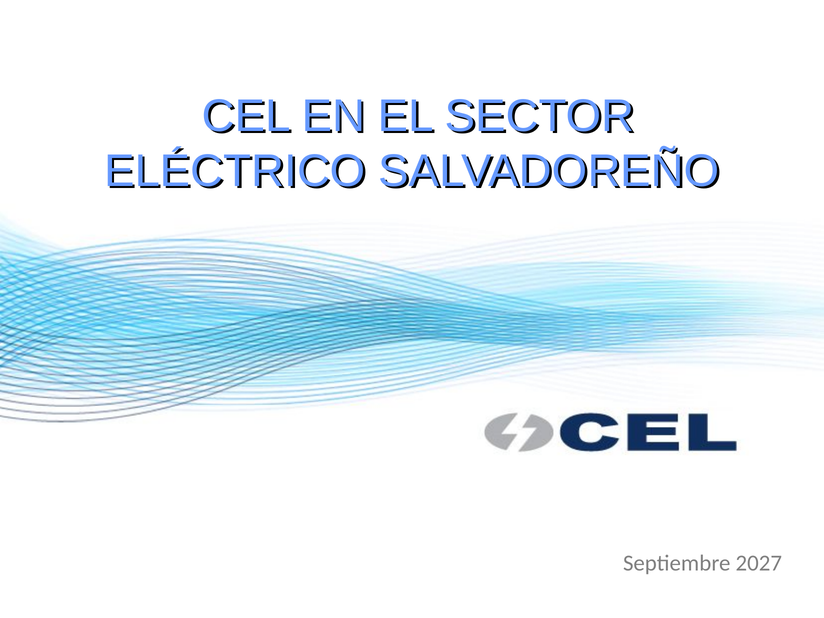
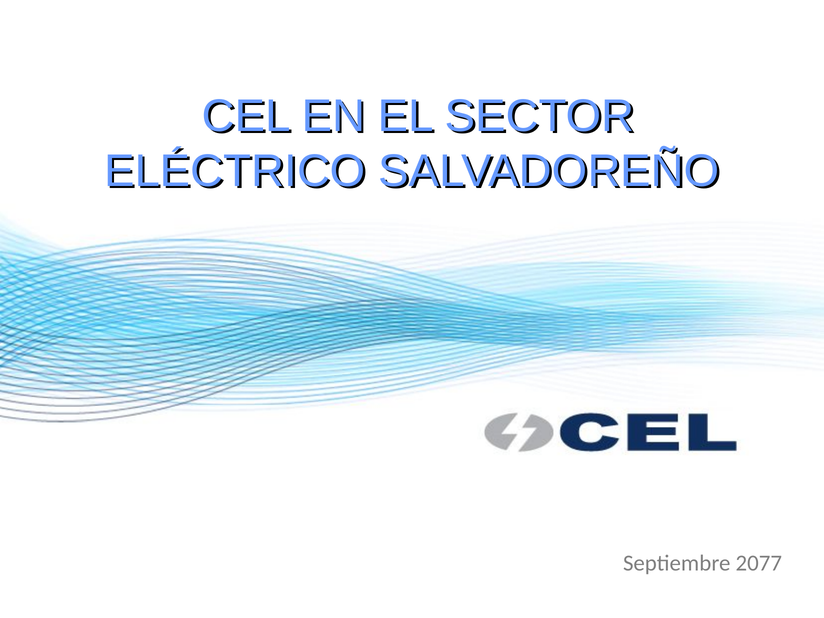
2027: 2027 -> 2077
